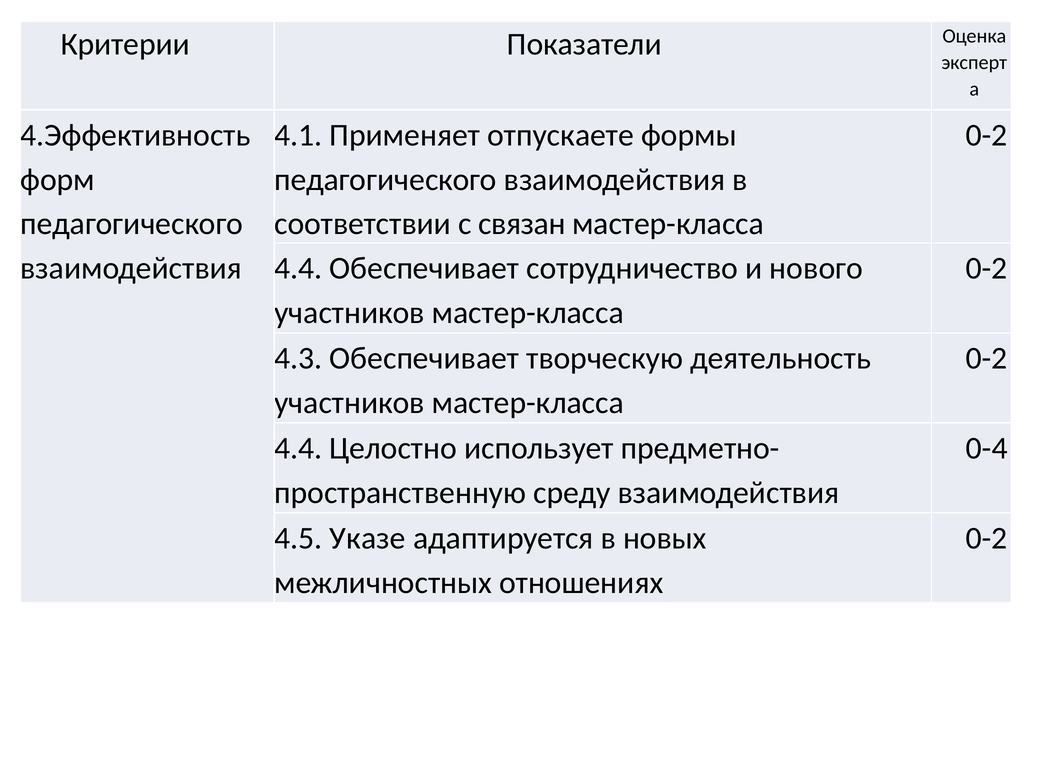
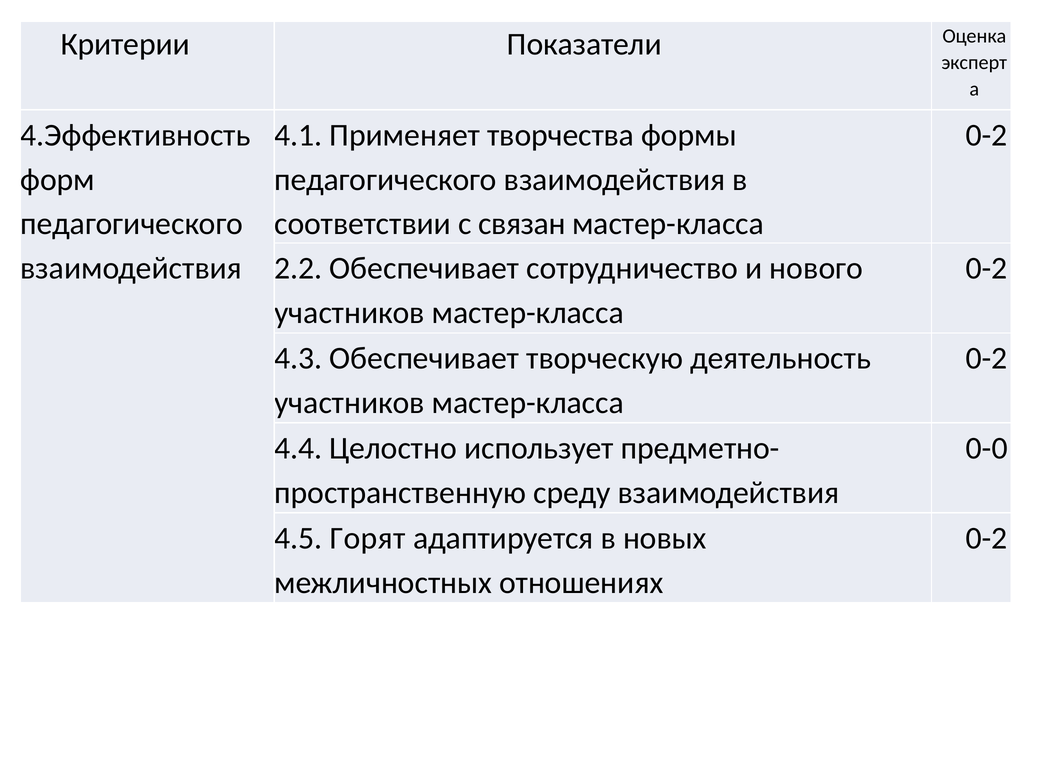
отпускаете: отпускаете -> творчества
4.4 at (298, 268): 4.4 -> 2.2
0-4: 0-4 -> 0-0
Указе: Указе -> Горят
